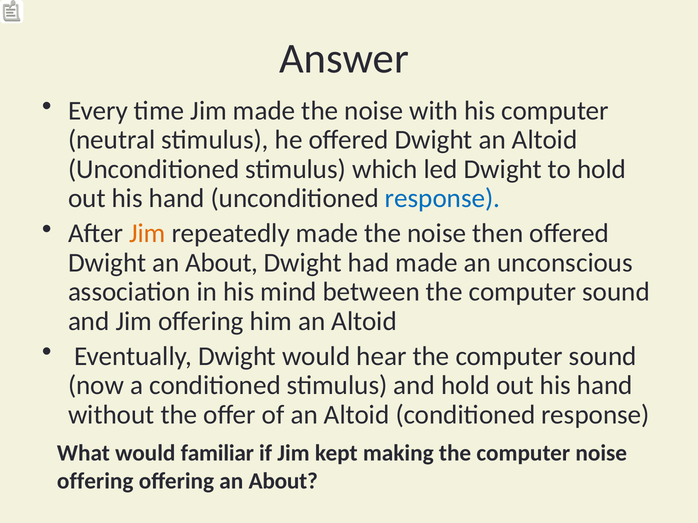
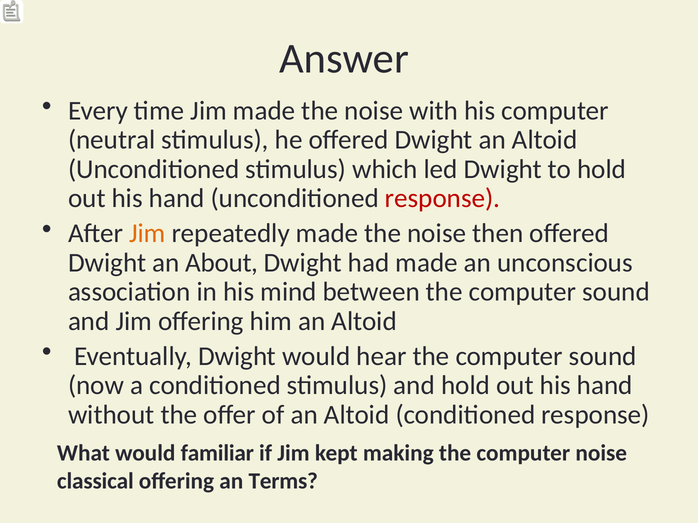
response at (442, 199) colour: blue -> red
offering at (95, 481): offering -> classical
offering an About: About -> Terms
